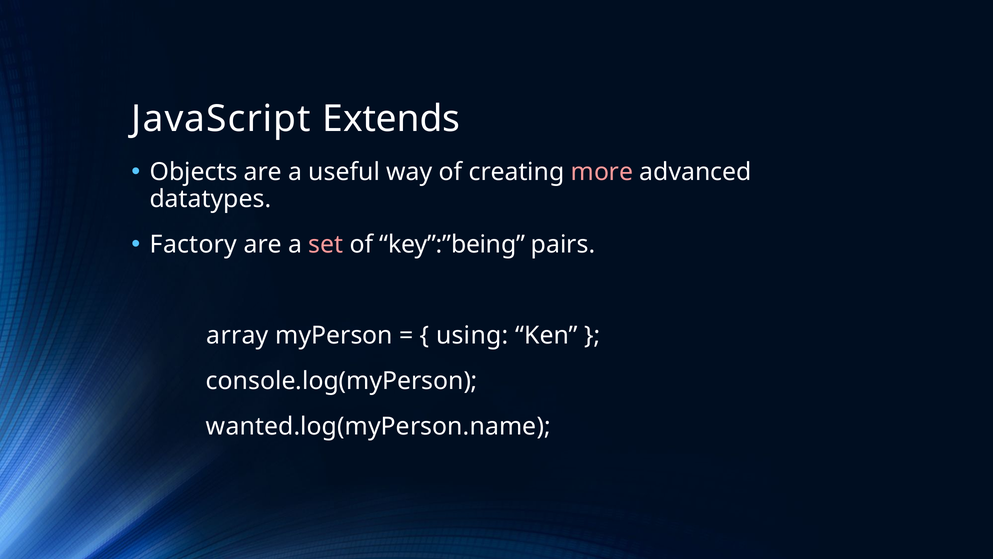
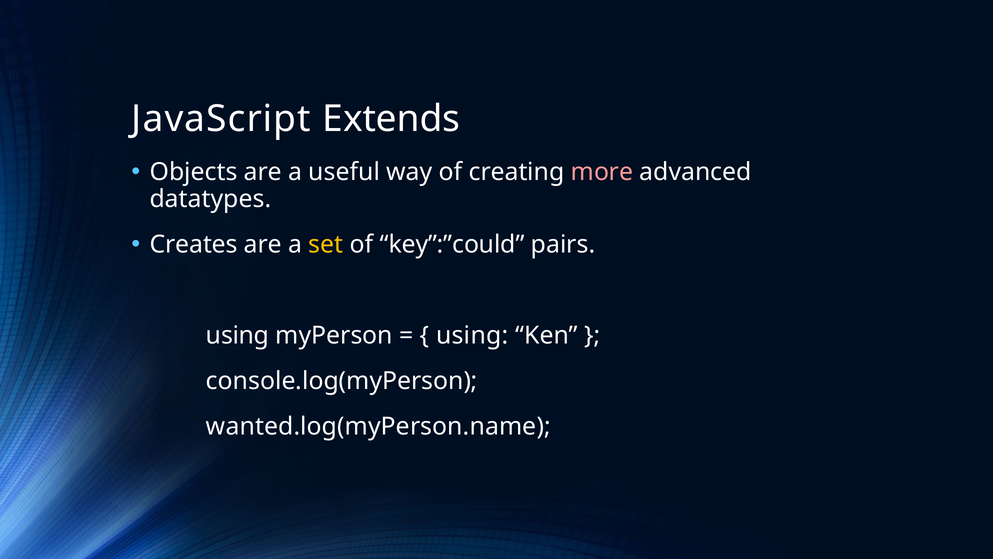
Factory: Factory -> Creates
set colour: pink -> yellow
key”:”being: key”:”being -> key”:”could
array at (237, 335): array -> using
